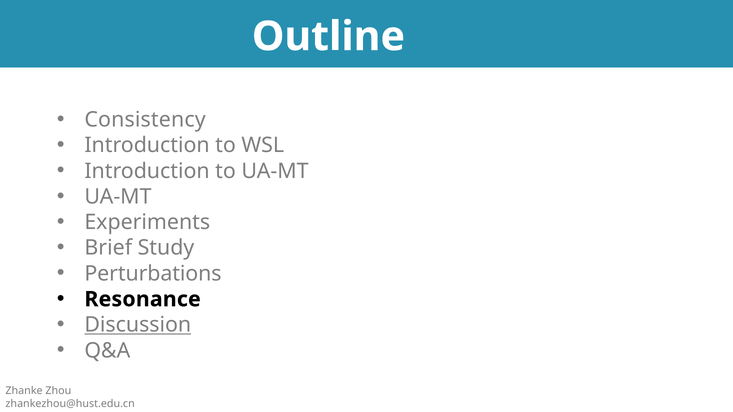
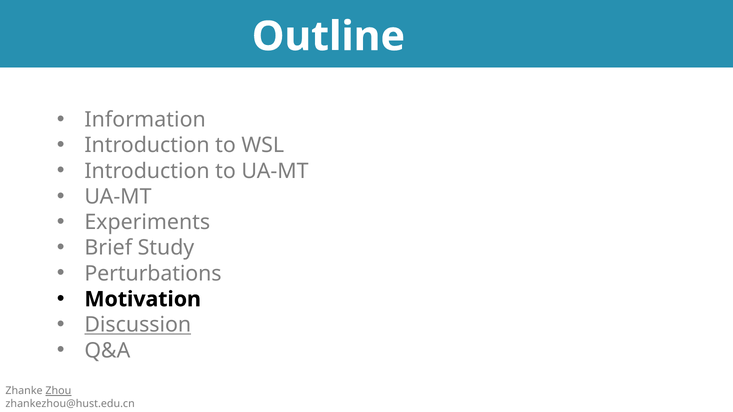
Consistency: Consistency -> Information
Resonance: Resonance -> Motivation
Zhou underline: none -> present
